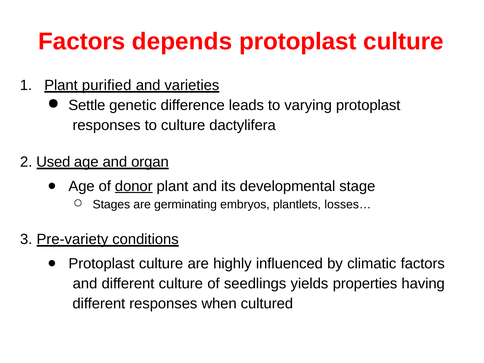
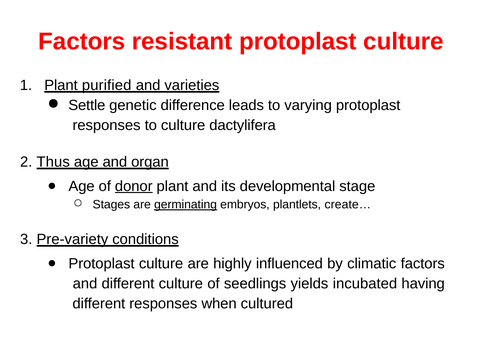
depends: depends -> resistant
Used: Used -> Thus
germinating underline: none -> present
losses…: losses… -> create…
properties: properties -> incubated
